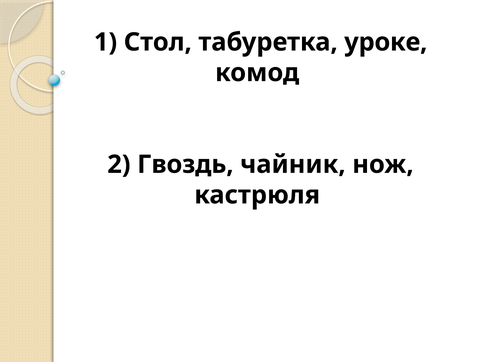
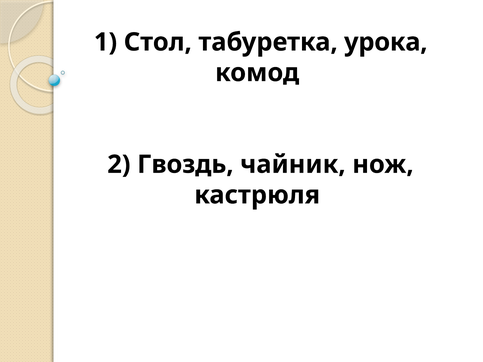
уроке: уроке -> урока
